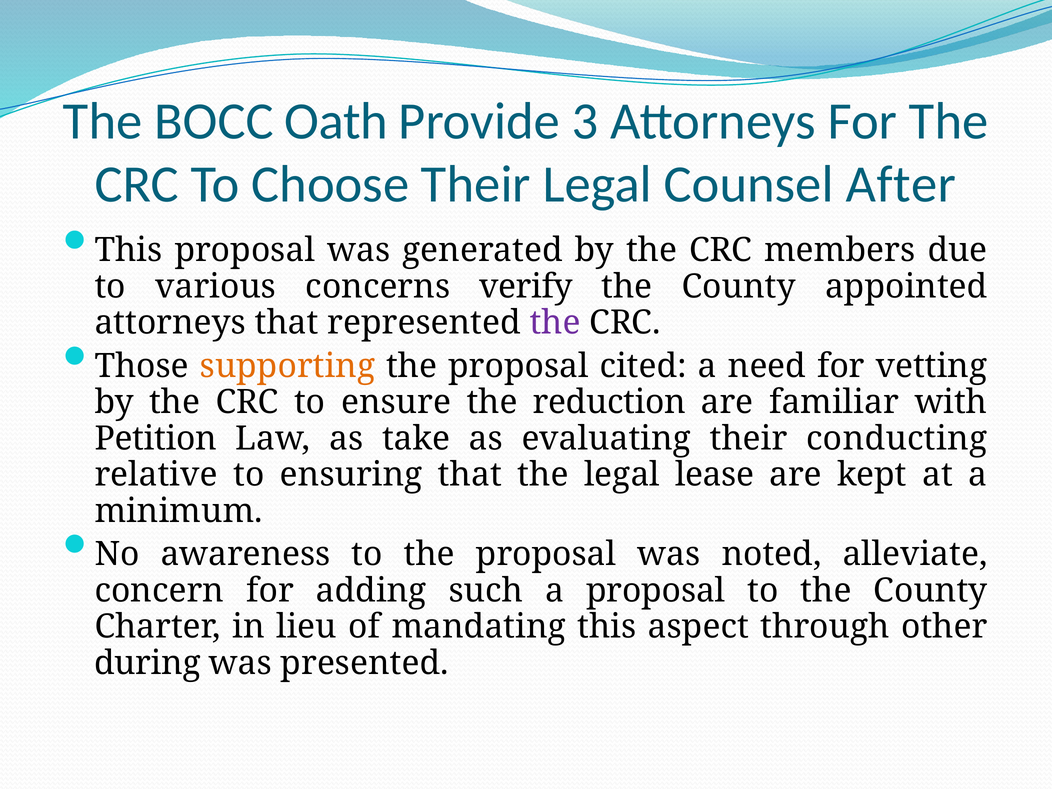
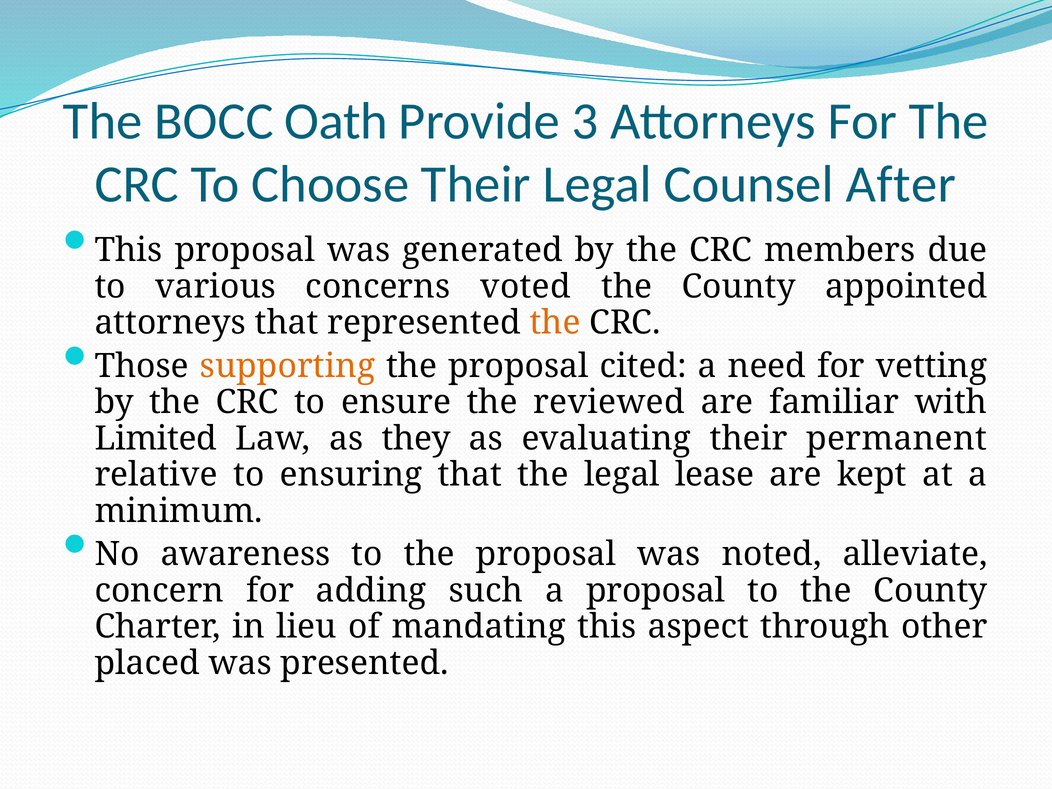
verify: verify -> voted
the at (555, 323) colour: purple -> orange
reduction: reduction -> reviewed
Petition: Petition -> Limited
take: take -> they
conducting: conducting -> permanent
during: during -> placed
